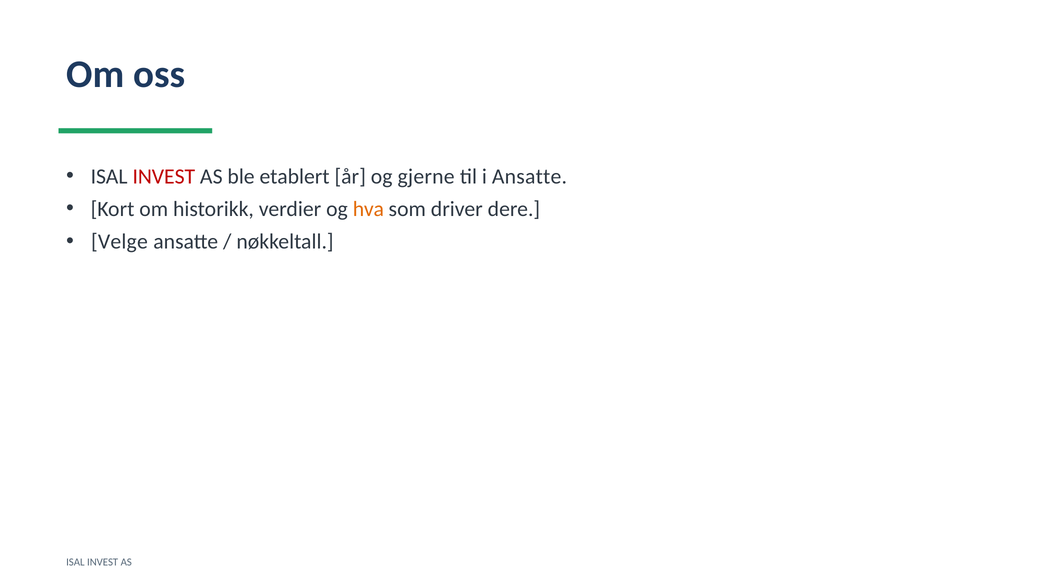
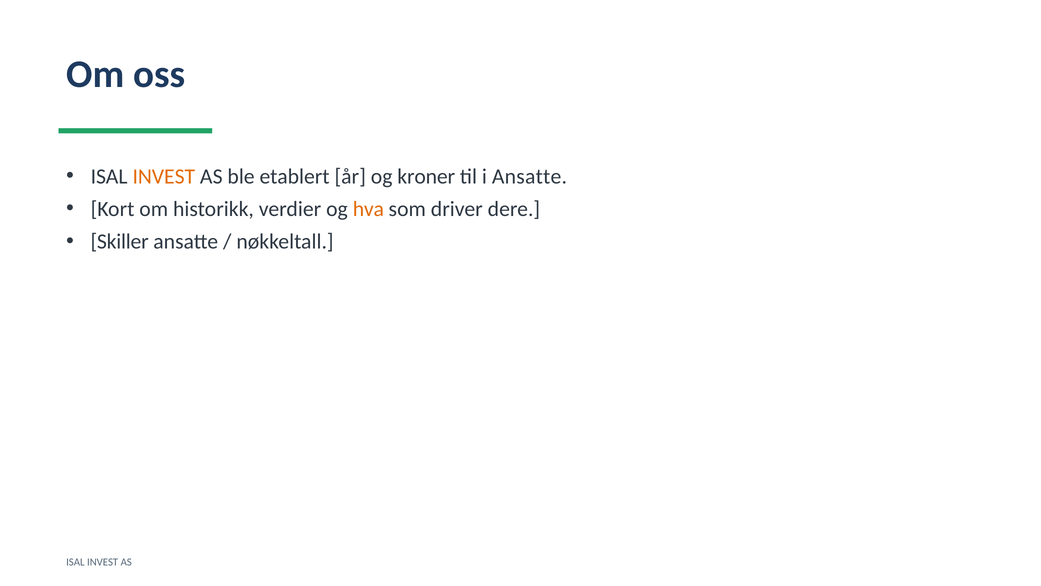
INVEST at (164, 176) colour: red -> orange
gjerne: gjerne -> kroner
Velge: Velge -> Skiller
